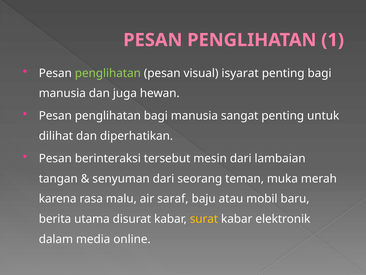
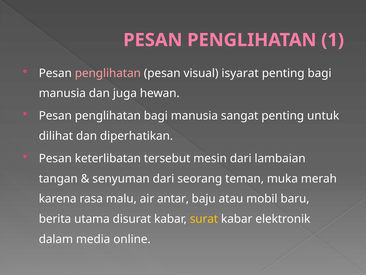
penglihatan at (108, 73) colour: light green -> pink
berinteraksi: berinteraksi -> keterlibatan
saraf: saraf -> antar
